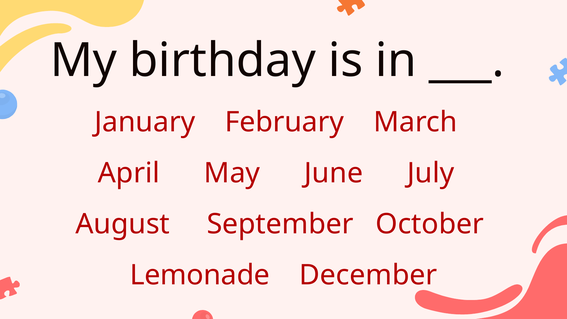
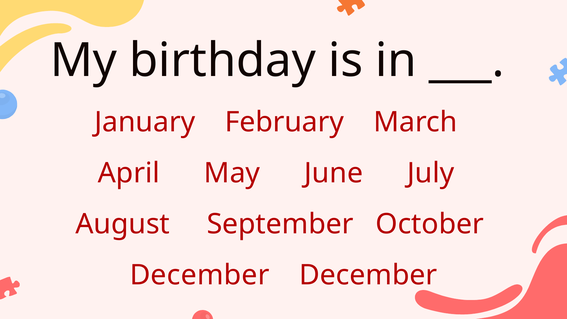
Lemonade at (200, 275): Lemonade -> December
